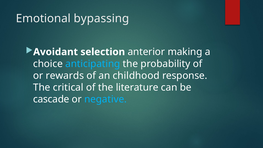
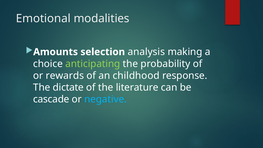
bypassing: bypassing -> modalities
Avoidant: Avoidant -> Amounts
anterior: anterior -> analysis
anticipating colour: light blue -> light green
critical: critical -> dictate
